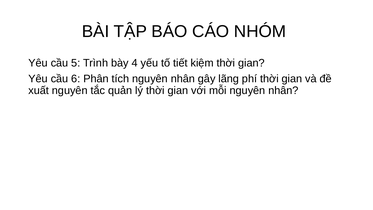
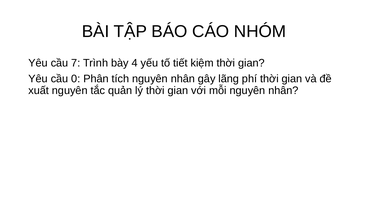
5: 5 -> 7
6: 6 -> 0
